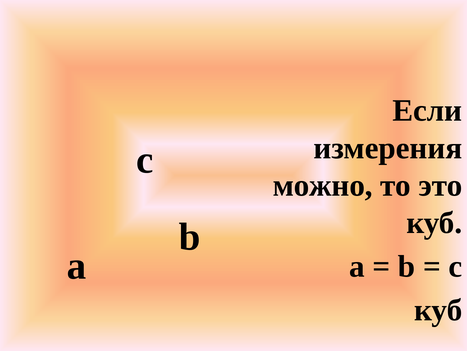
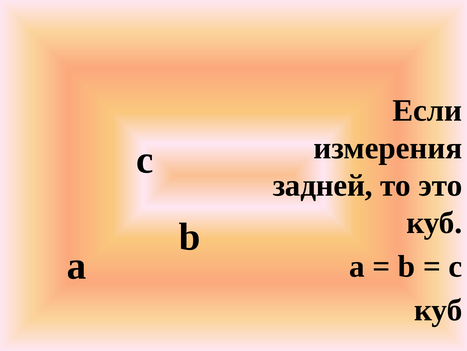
можно: можно -> задней
